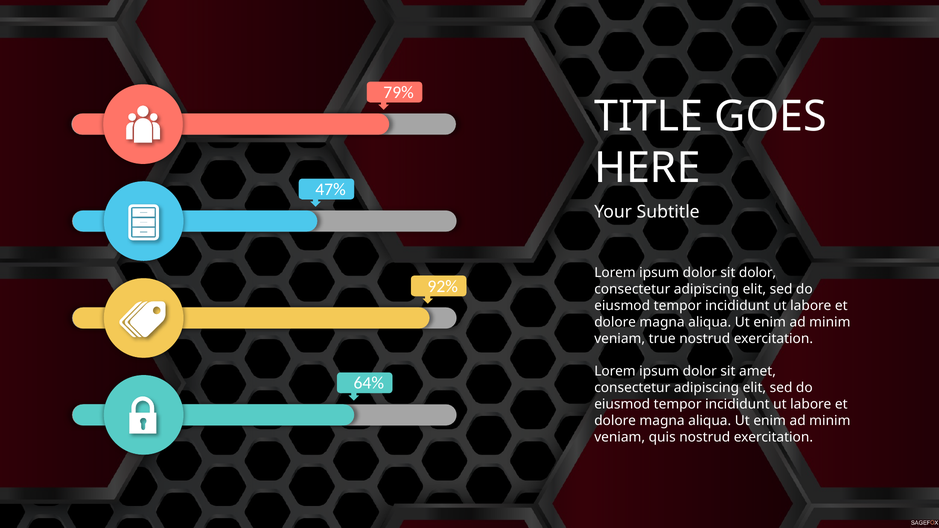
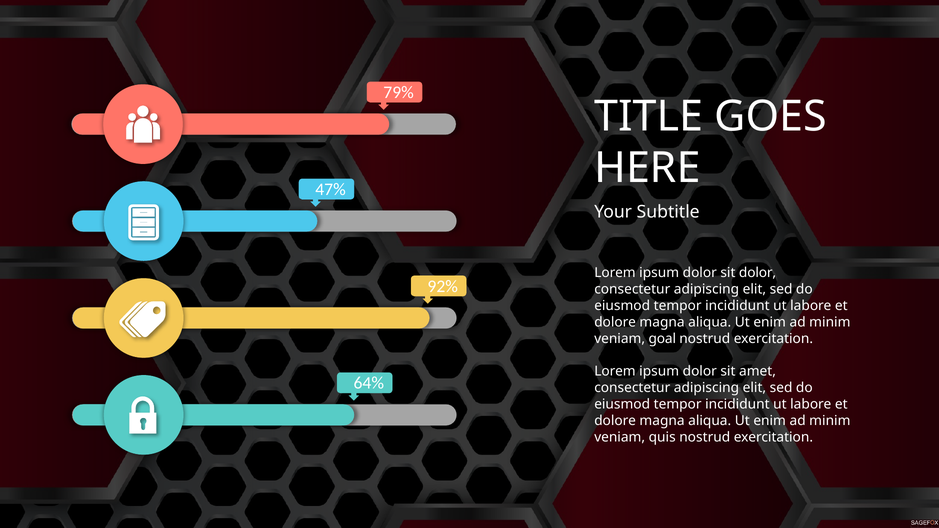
true: true -> goal
